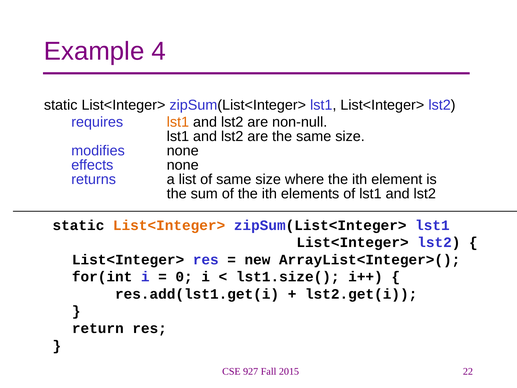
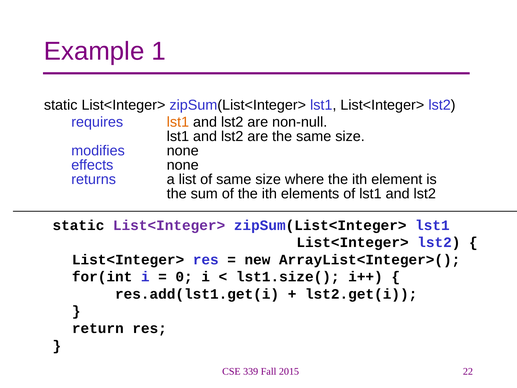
4: 4 -> 1
List<Integer> at (169, 225) colour: orange -> purple
927: 927 -> 339
